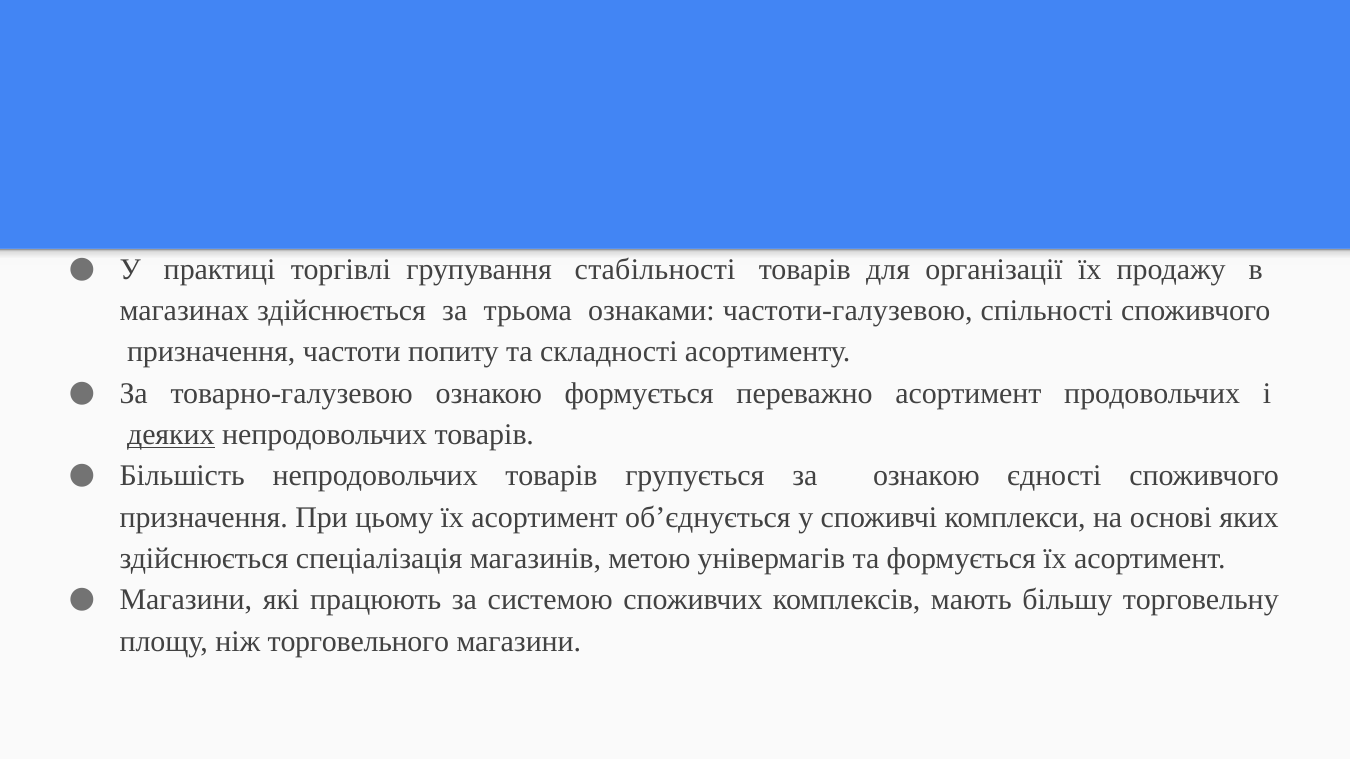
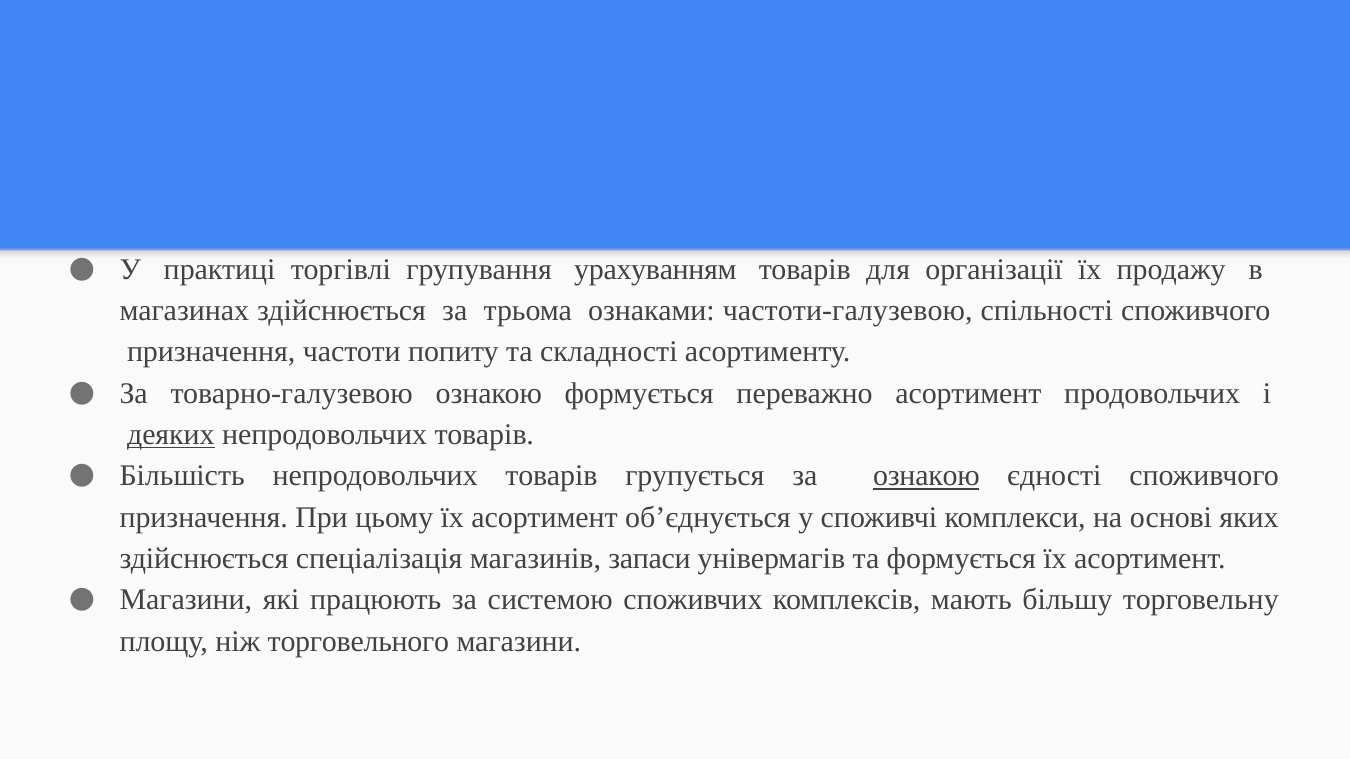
стабільності: стабільності -> урахуванням
ознакою at (926, 476) underline: none -> present
метою: метою -> запаси
